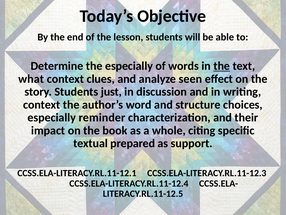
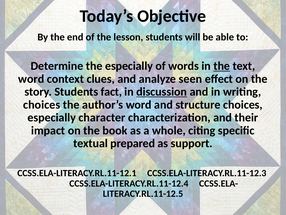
what at (31, 79): what -> word
just: just -> fact
discussion underline: none -> present
context at (42, 104): context -> choices
reminder: reminder -> character
